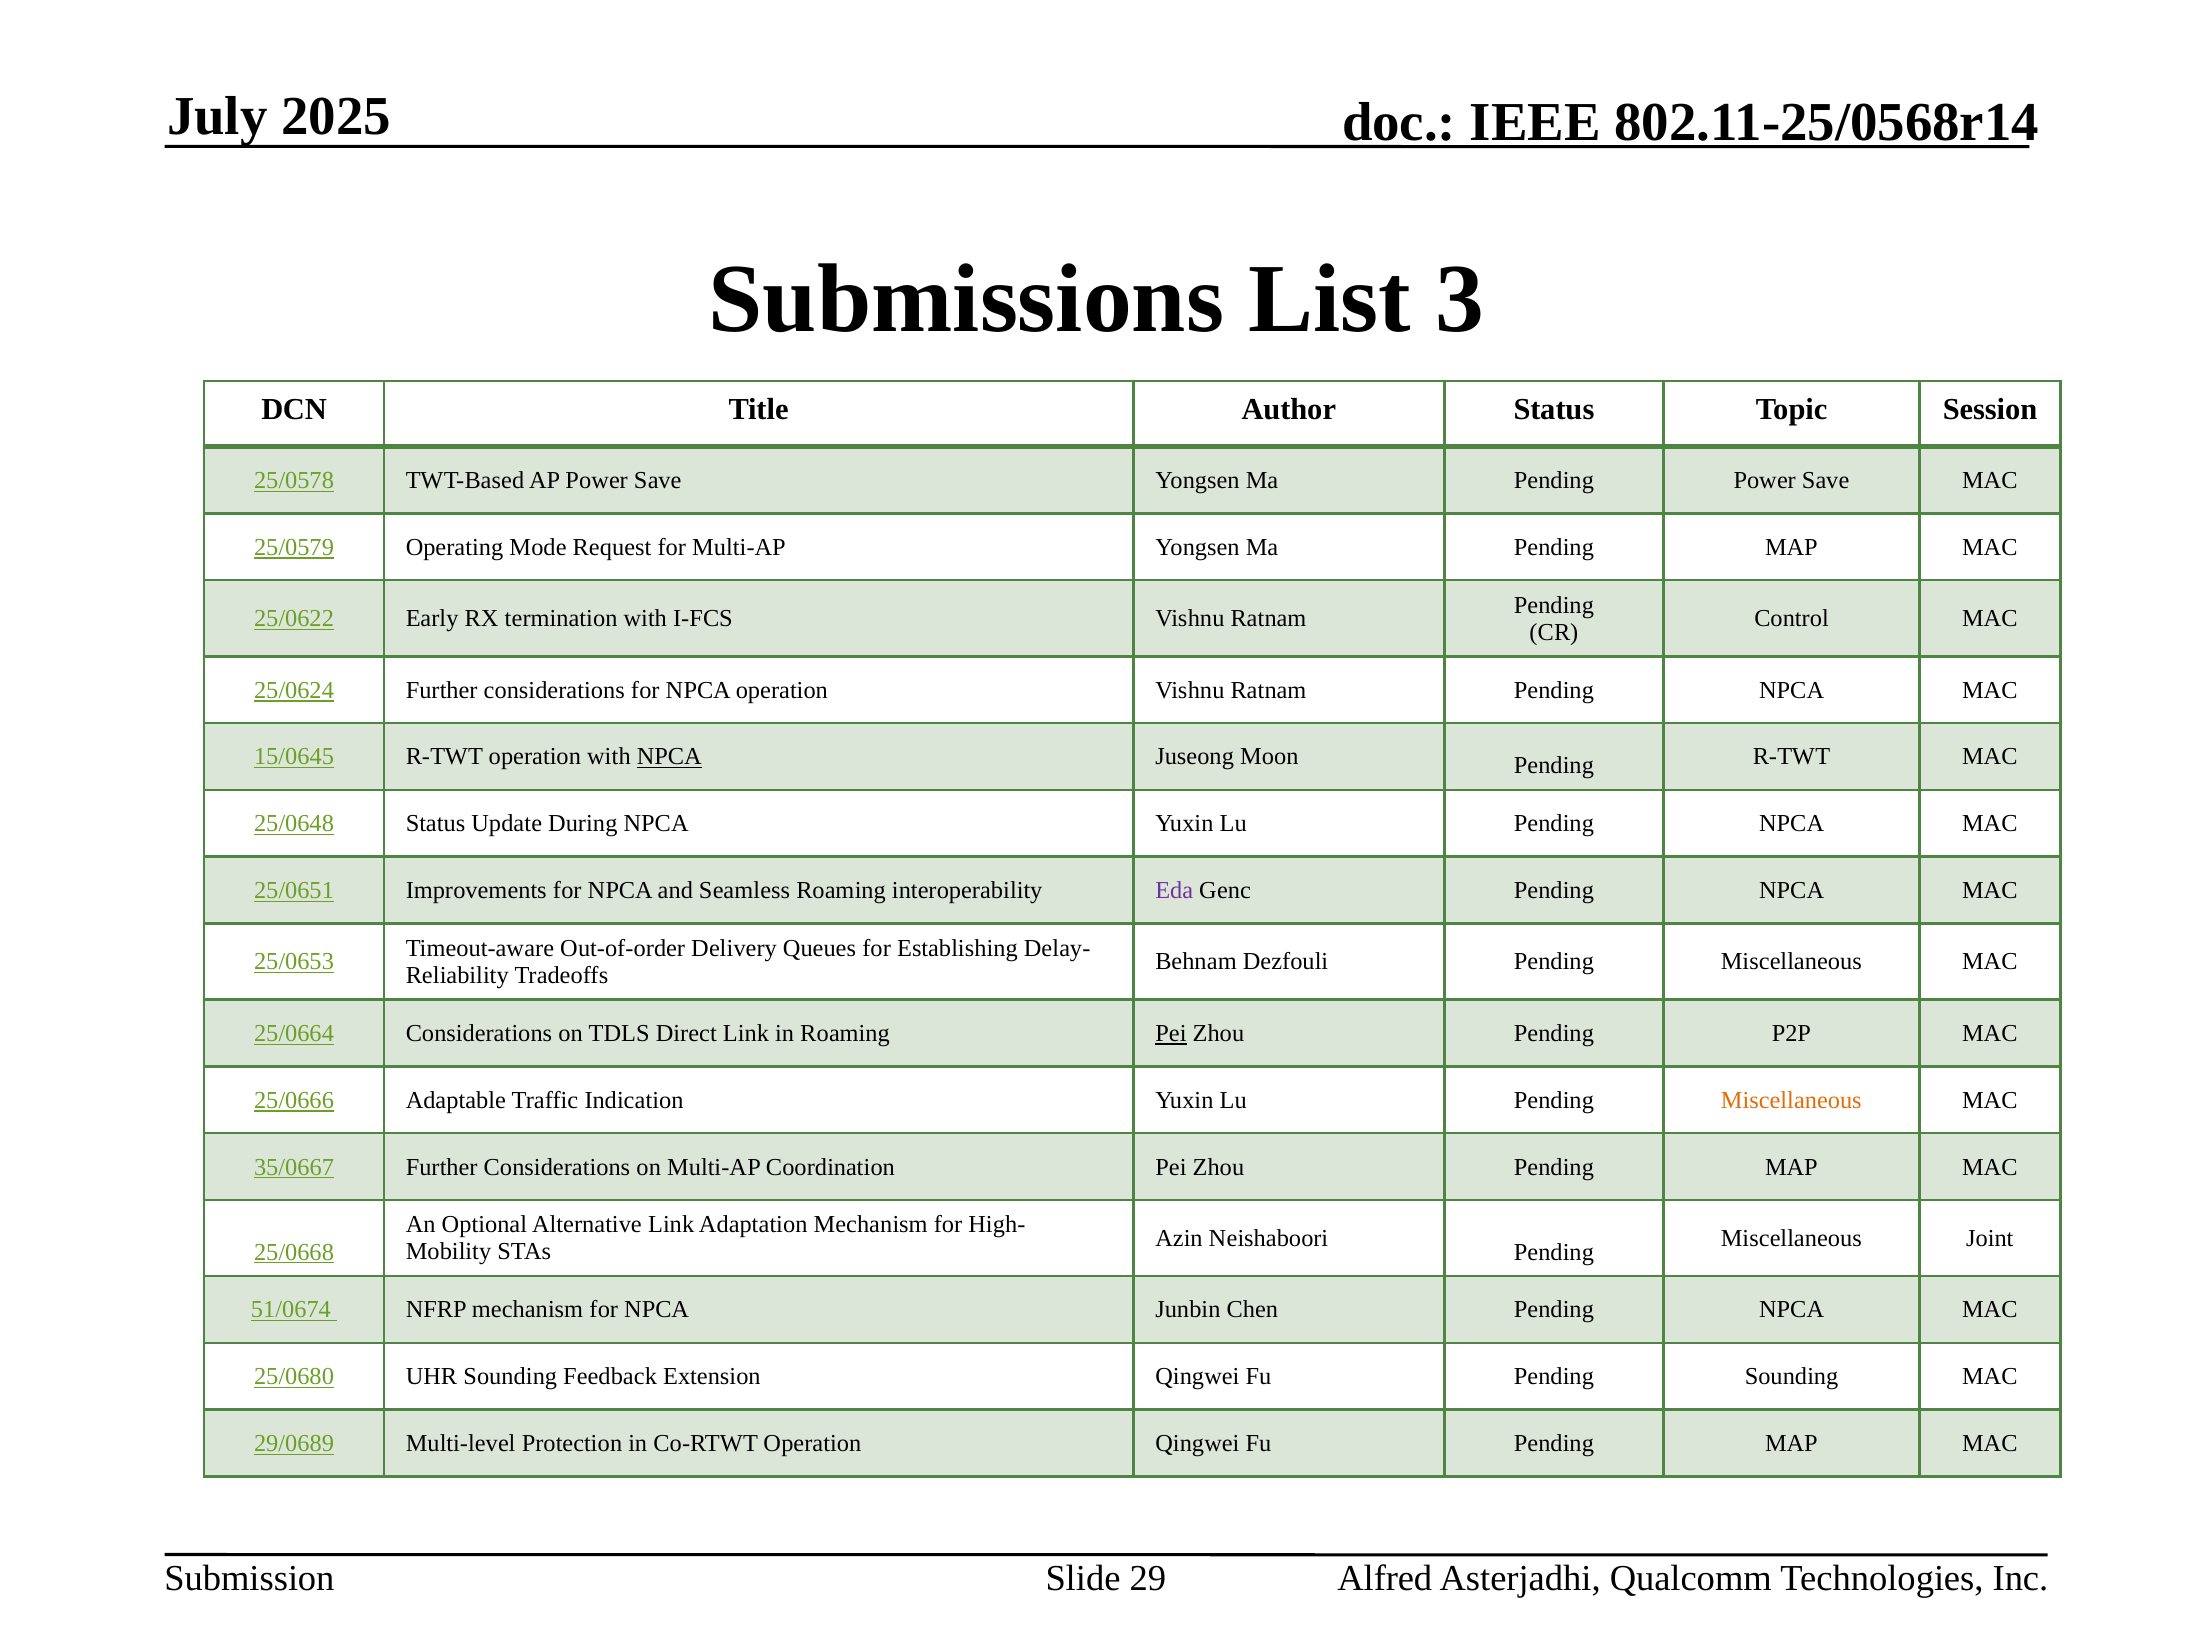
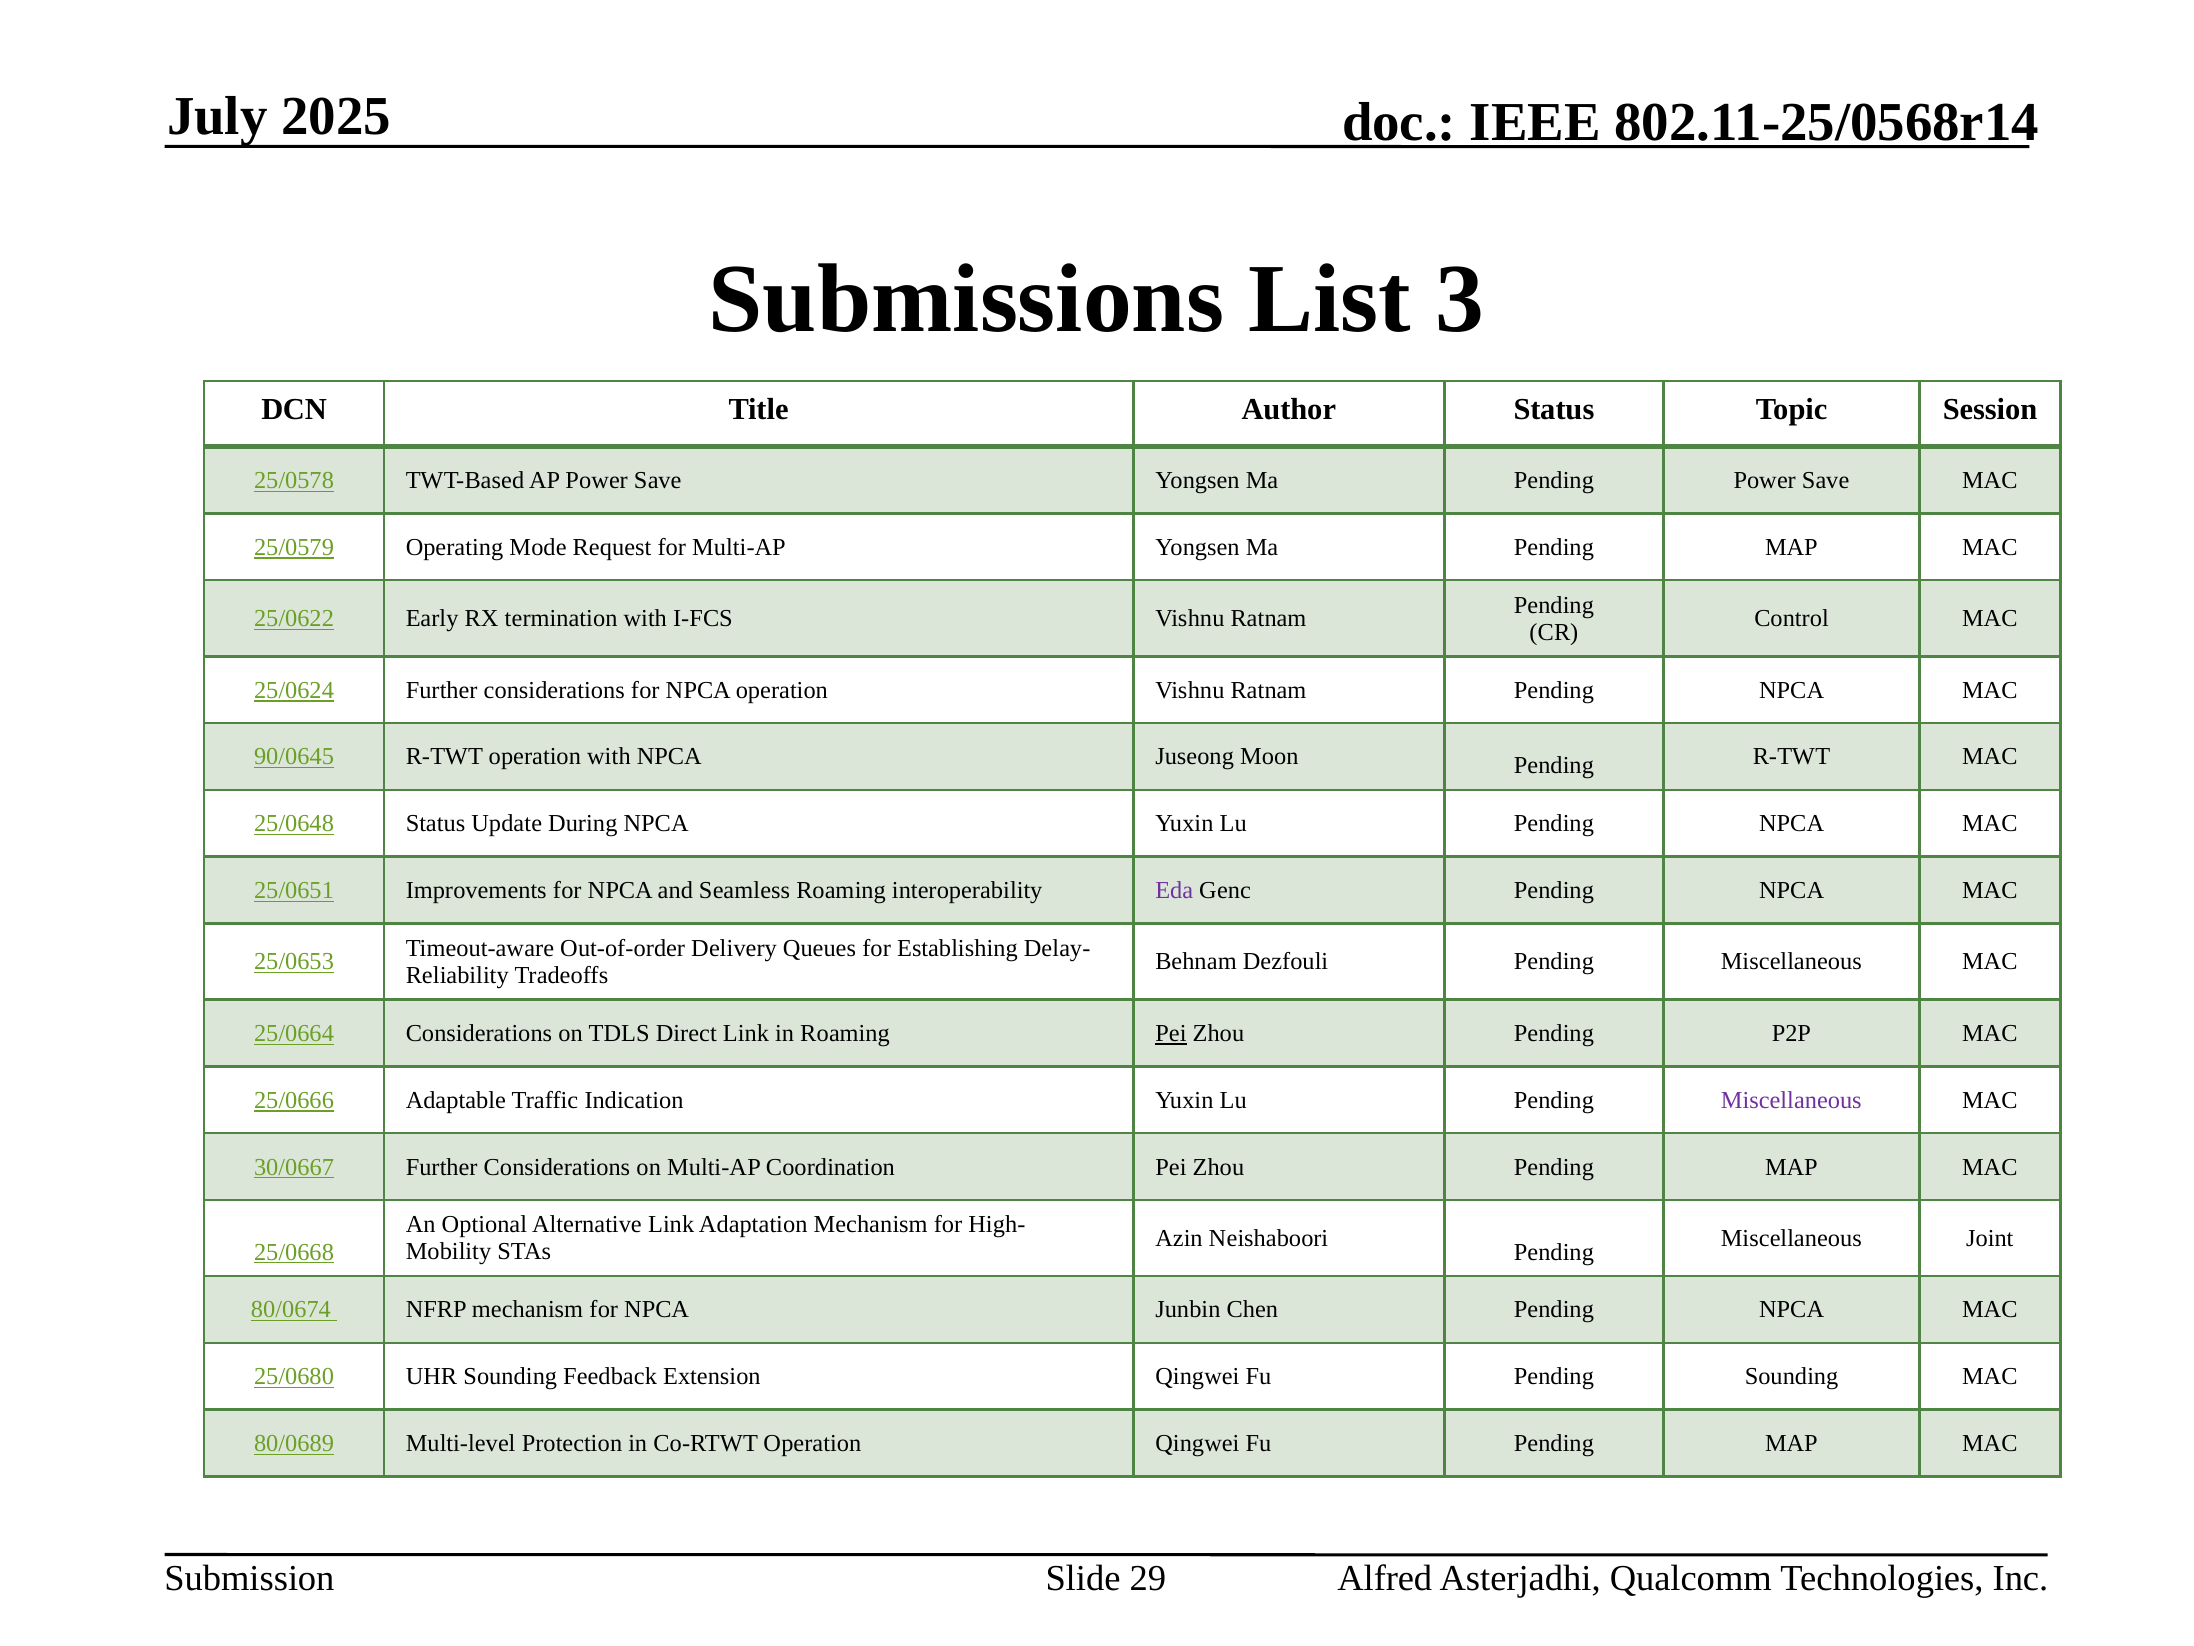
15/0645: 15/0645 -> 90/0645
NPCA at (669, 757) underline: present -> none
Miscellaneous at (1791, 1100) colour: orange -> purple
35/0667: 35/0667 -> 30/0667
51/0674: 51/0674 -> 80/0674
29/0689: 29/0689 -> 80/0689
